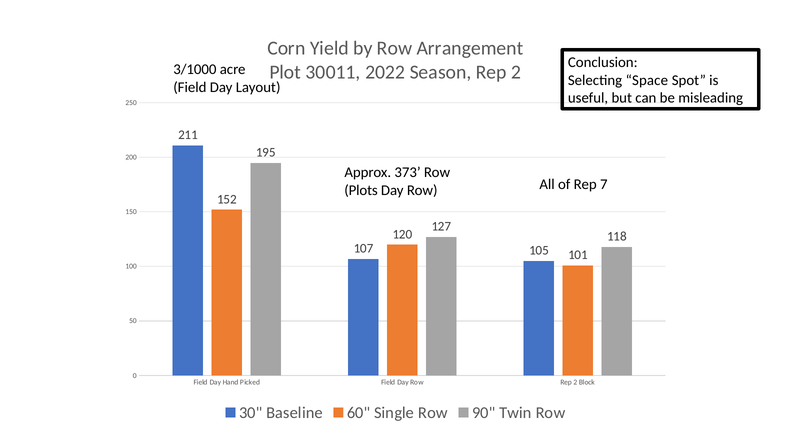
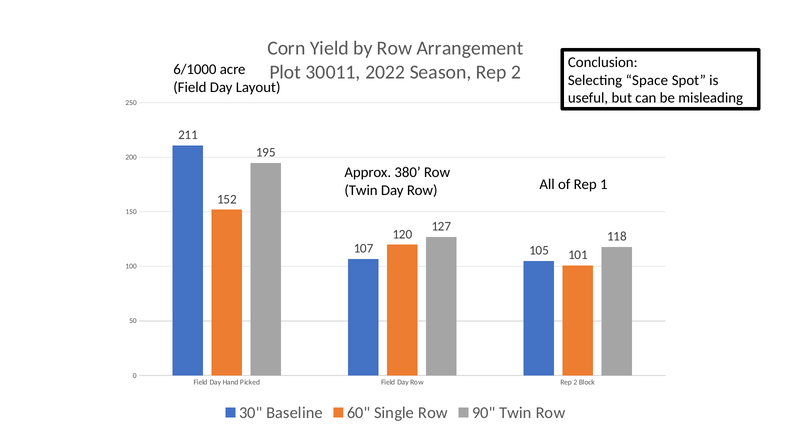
3/1000: 3/1000 -> 6/1000
373: 373 -> 380
Plots at (361, 190): Plots -> Twin
7: 7 -> 1
